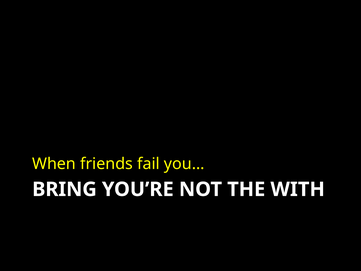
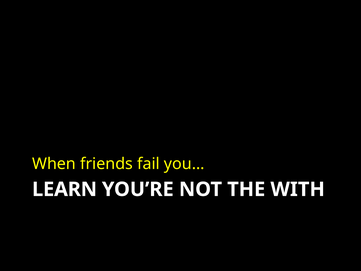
BRING: BRING -> LEARN
